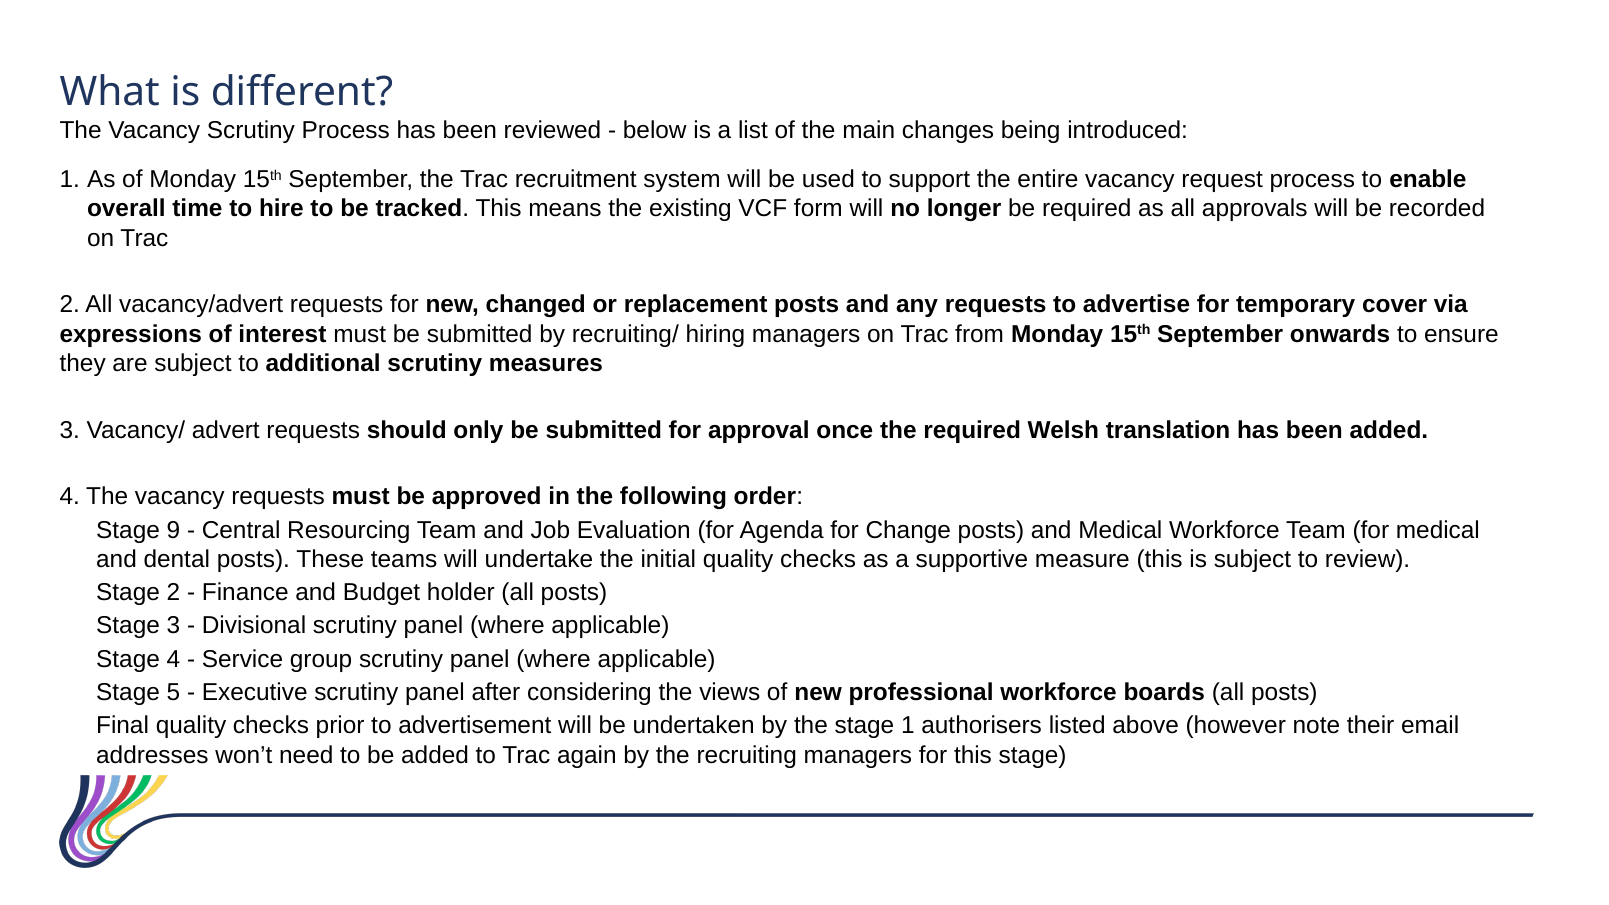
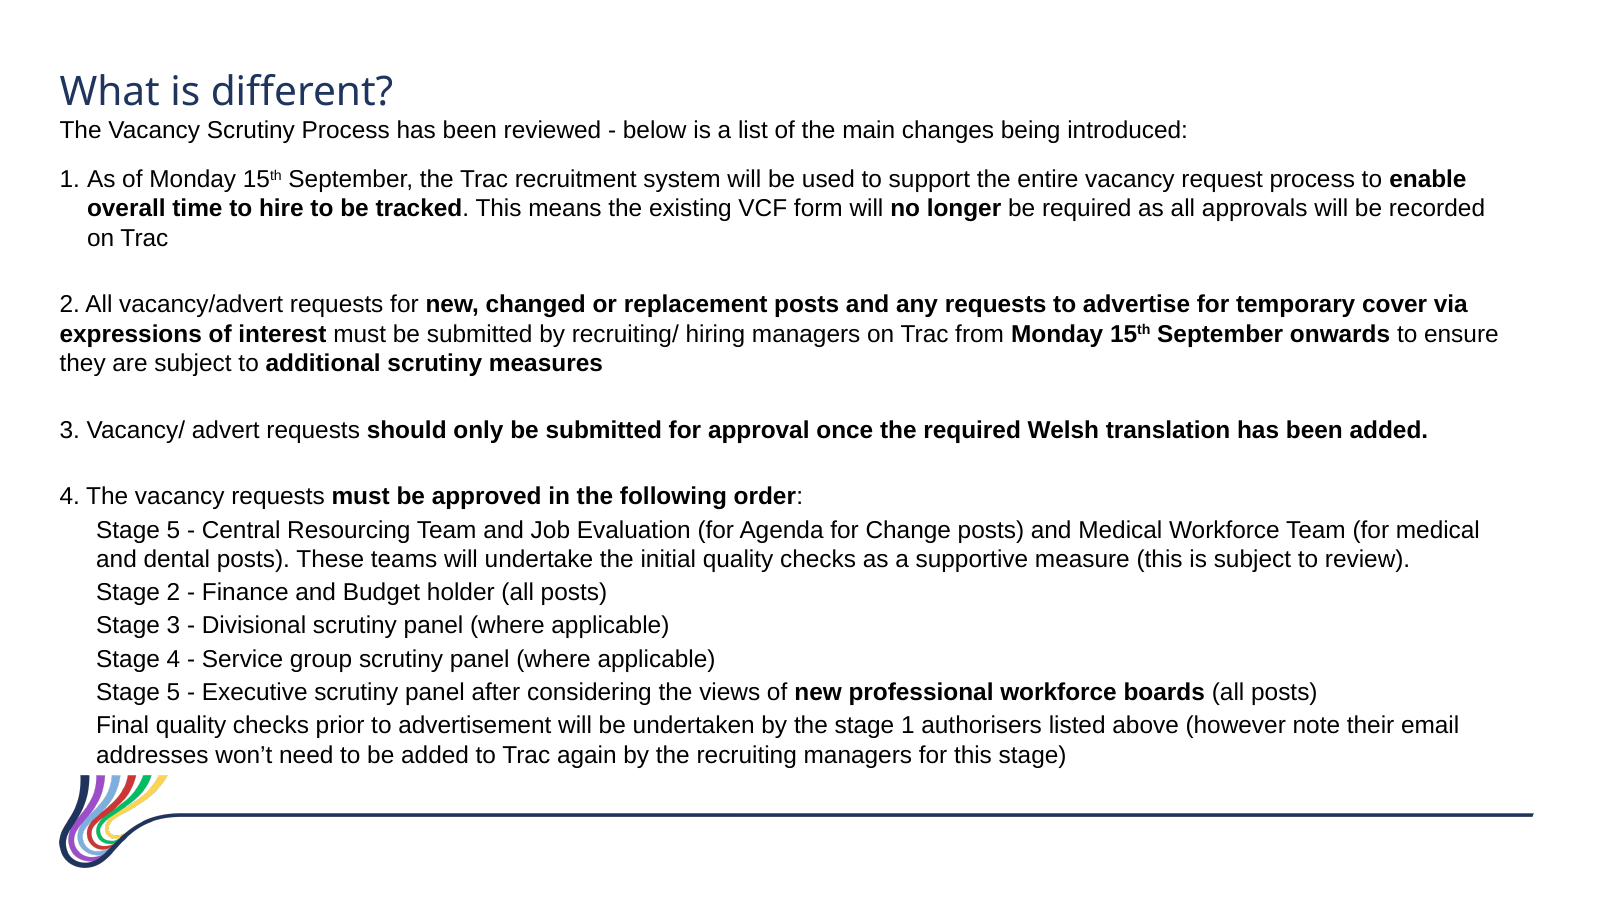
9 at (173, 530): 9 -> 5
